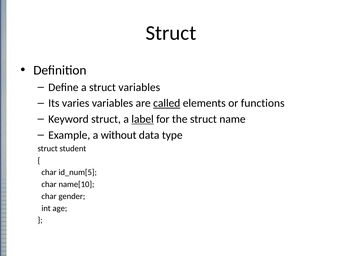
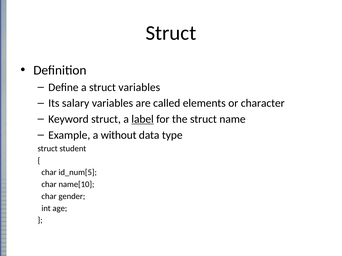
varies: varies -> salary
called underline: present -> none
functions: functions -> character
